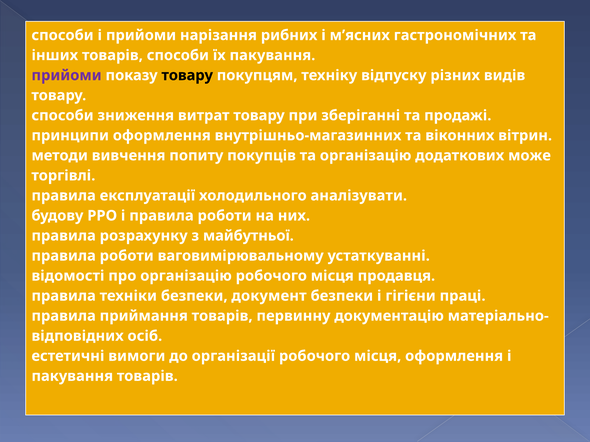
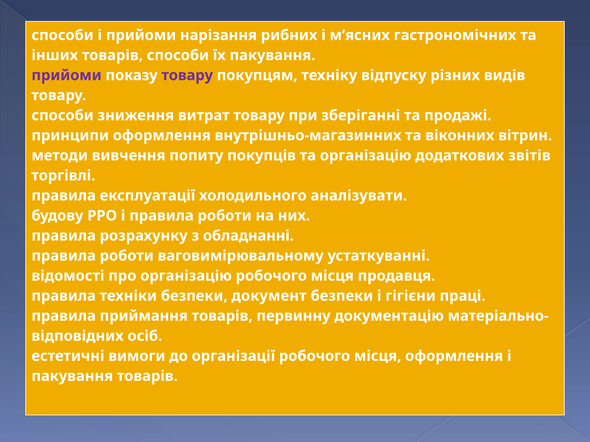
товару at (187, 75) colour: black -> purple
може: може -> звітів
майбутньої: майбутньої -> обладнанні
